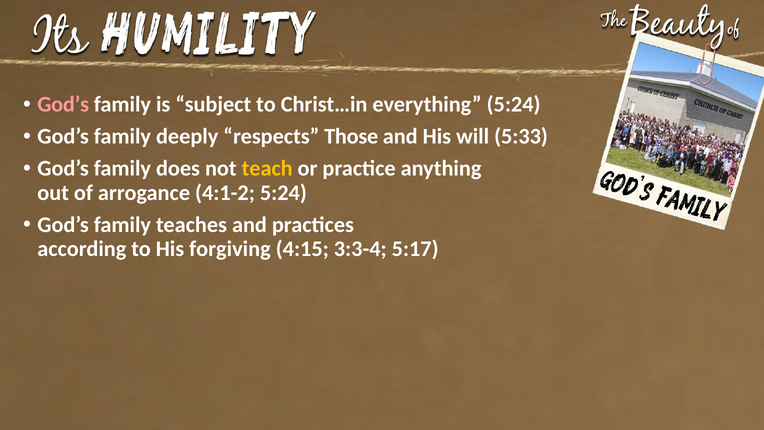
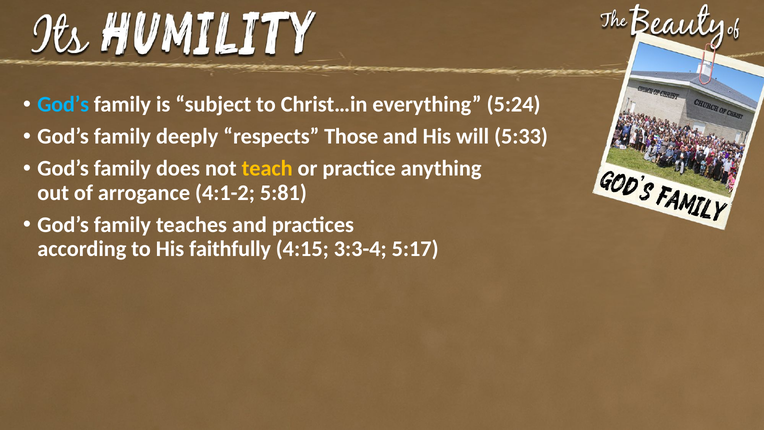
God’s at (63, 104) colour: pink -> light blue
4:1-2 5:24: 5:24 -> 5:81
forgiving: forgiving -> faithfully
